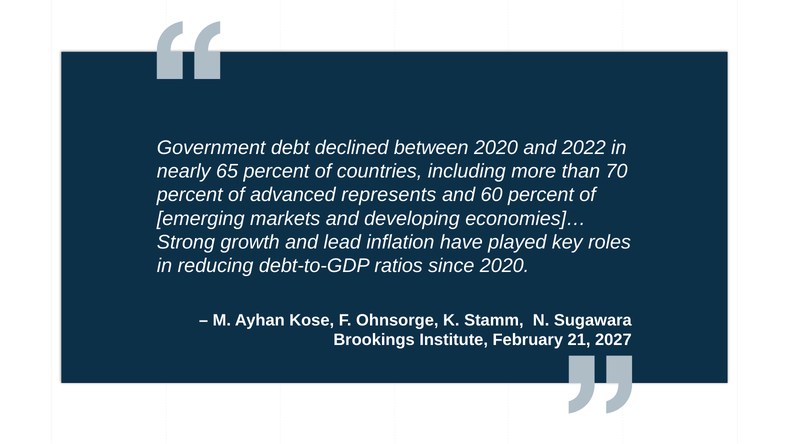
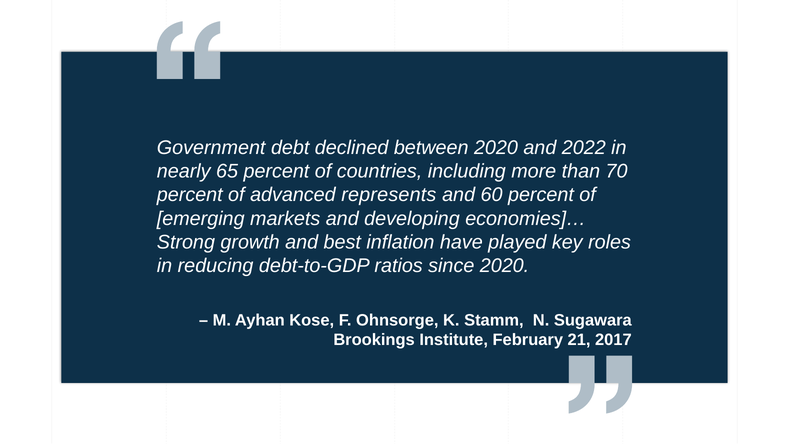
lead: lead -> best
2027: 2027 -> 2017
